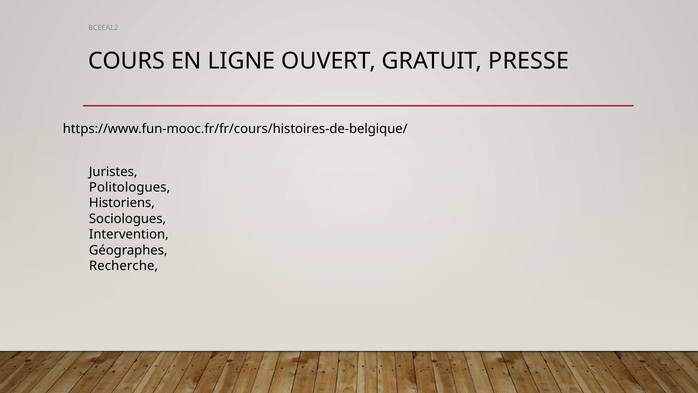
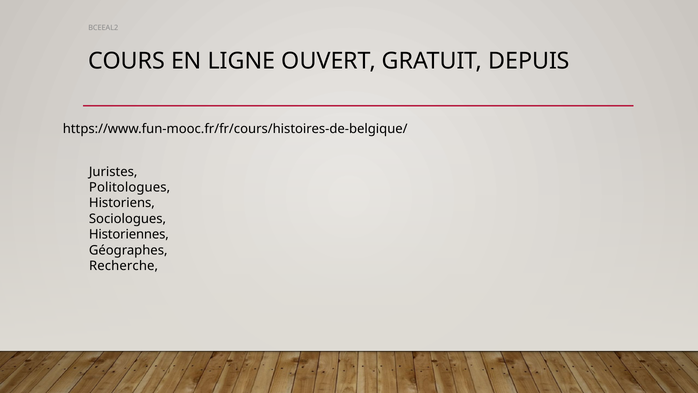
PRESSE: PRESSE -> DEPUIS
Intervention: Intervention -> Historiennes
